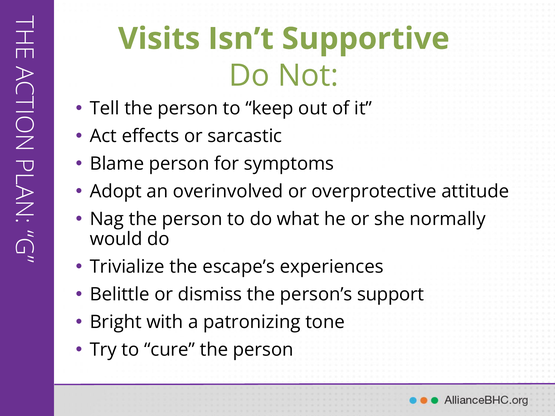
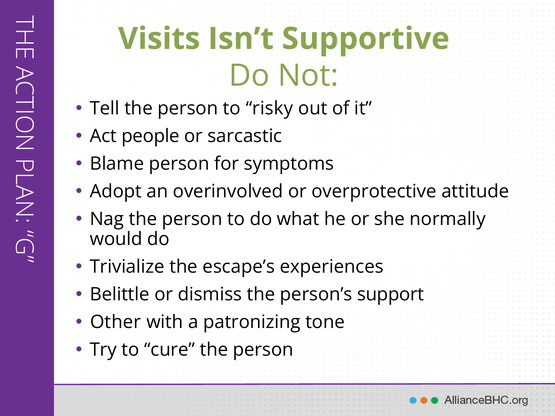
keep: keep -> risky
effects: effects -> people
Bright: Bright -> Other
